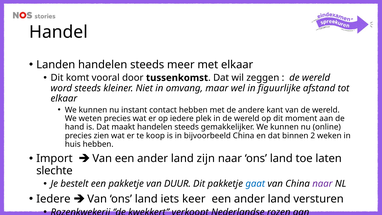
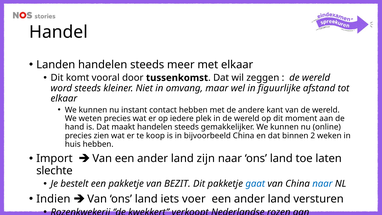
DUUR: DUUR -> BEZIT
naar at (322, 184) colour: purple -> blue
Iedere at (53, 199): Iedere -> Indien
keer: keer -> voer
